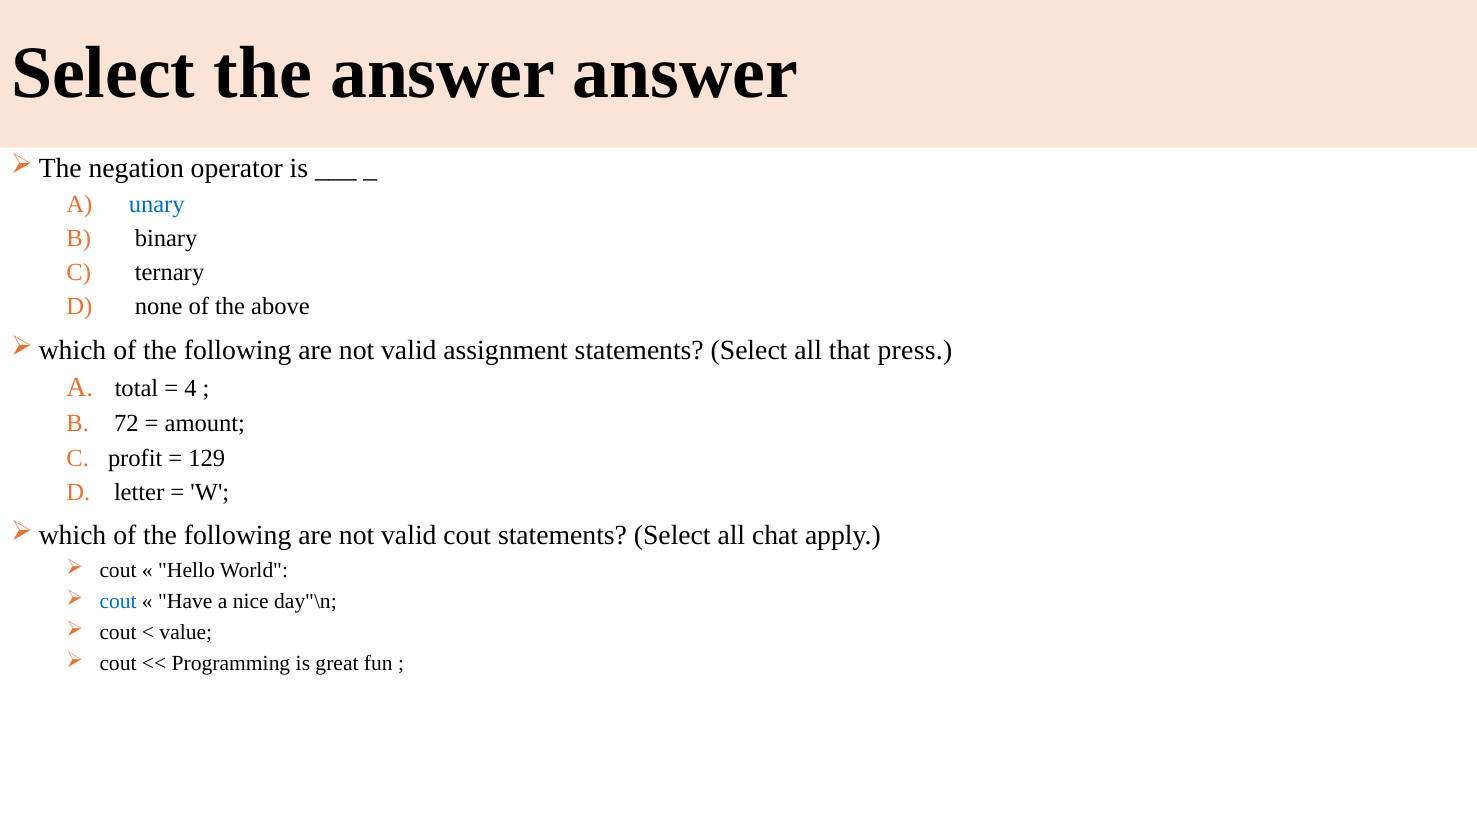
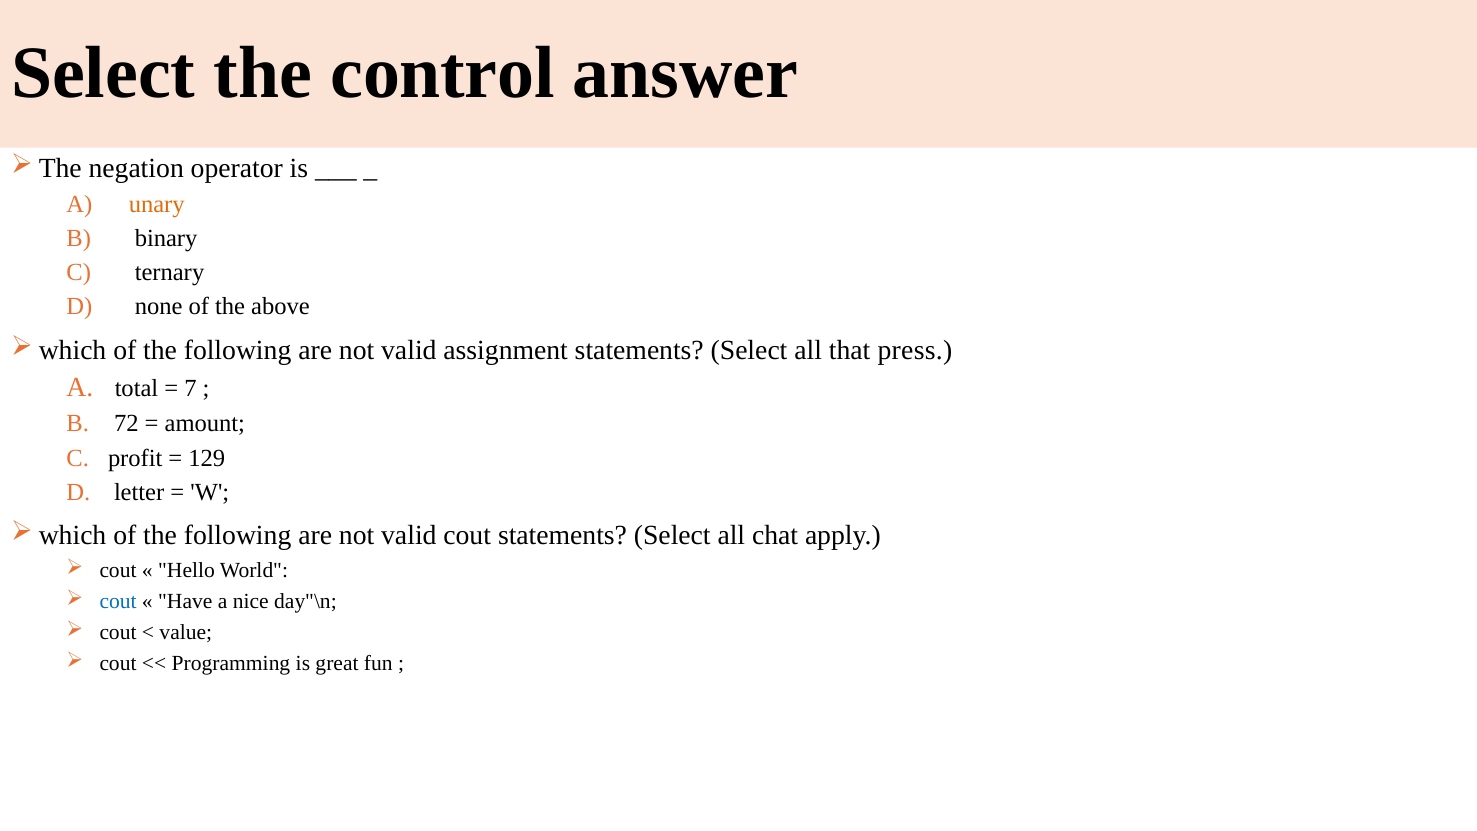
the answer: answer -> control
unary colour: blue -> orange
4: 4 -> 7
